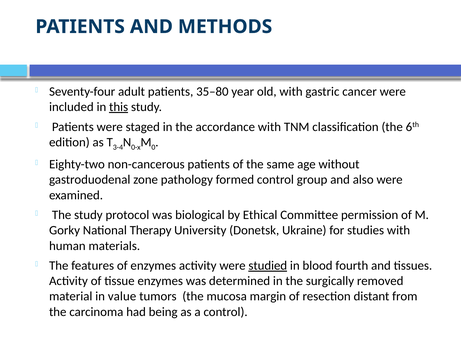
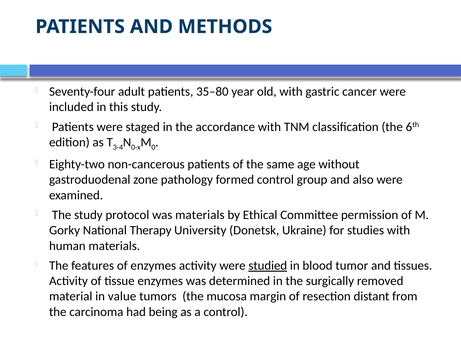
this underline: present -> none
was biological: biological -> materials
fourth: fourth -> tumor
